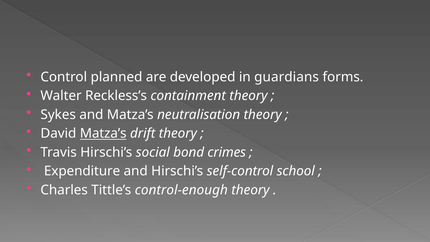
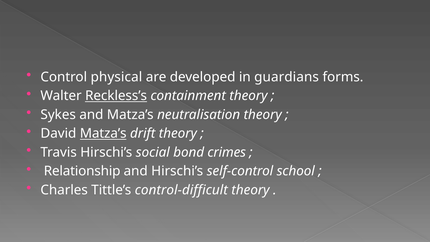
planned: planned -> physical
Reckless’s underline: none -> present
Expenditure: Expenditure -> Relationship
control-enough: control-enough -> control-difficult
